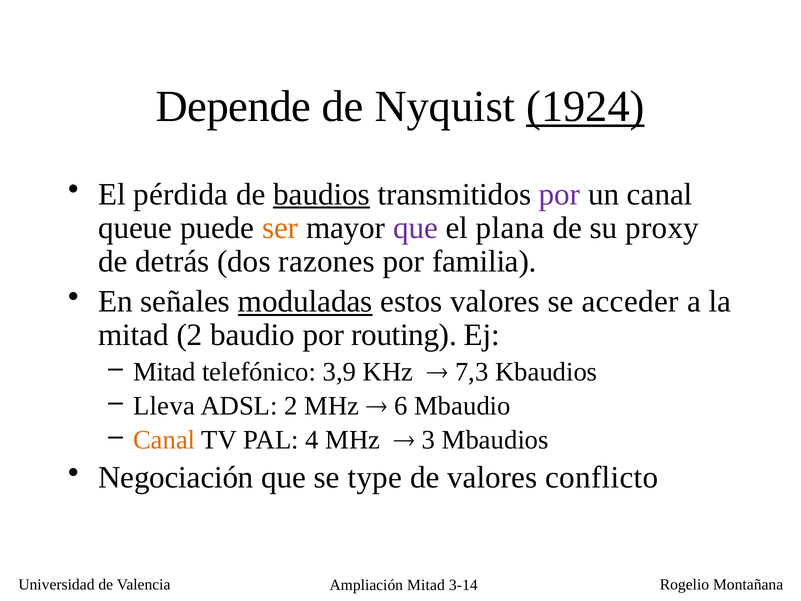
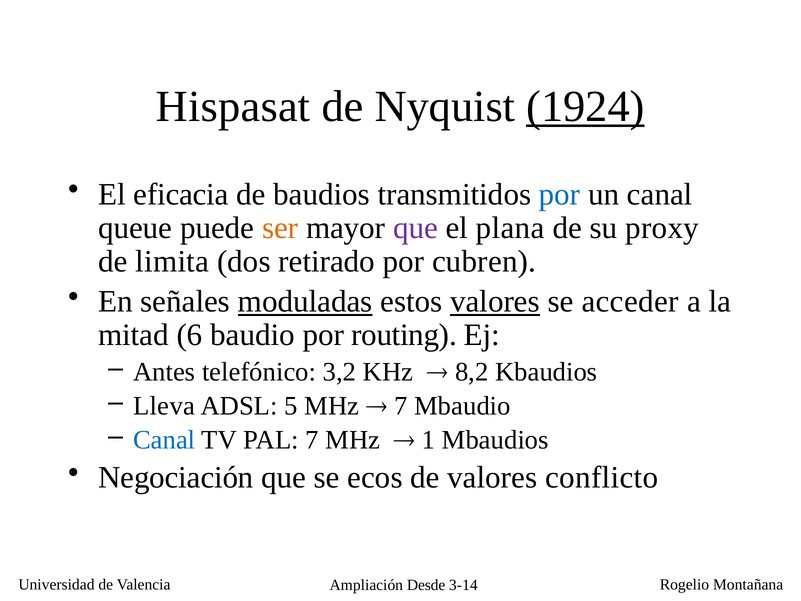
Depende: Depende -> Hispasat
pérdida: pérdida -> eficacia
baudios underline: present -> none
por at (560, 194) colour: purple -> blue
detrás: detrás -> limita
razones: razones -> retirado
familia: familia -> cubren
valores at (495, 301) underline: none -> present
mitad 2: 2 -> 6
Mitad at (164, 372): Mitad -> Antes
3,9: 3,9 -> 3,2
7,3: 7,3 -> 8,2
ADSL 2: 2 -> 5
6 at (401, 406): 6 -> 7
Canal at (164, 440) colour: orange -> blue
PAL 4: 4 -> 7
3: 3 -> 1
type: type -> ecos
Ampliación Mitad: Mitad -> Desde
